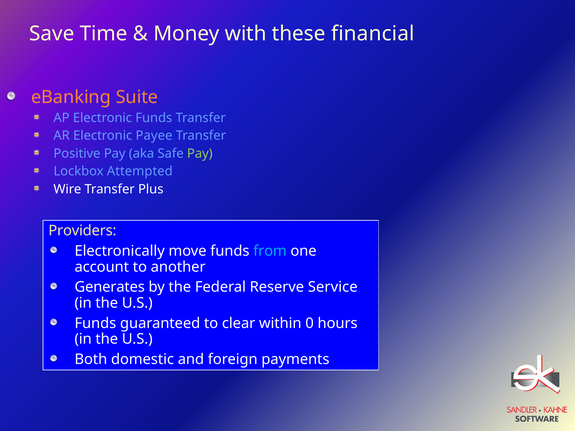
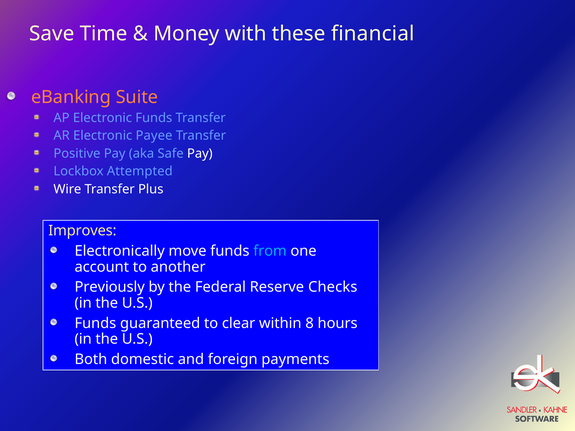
Pay at (200, 154) colour: light green -> white
Providers: Providers -> Improves
Generates: Generates -> Previously
Service: Service -> Checks
0: 0 -> 8
